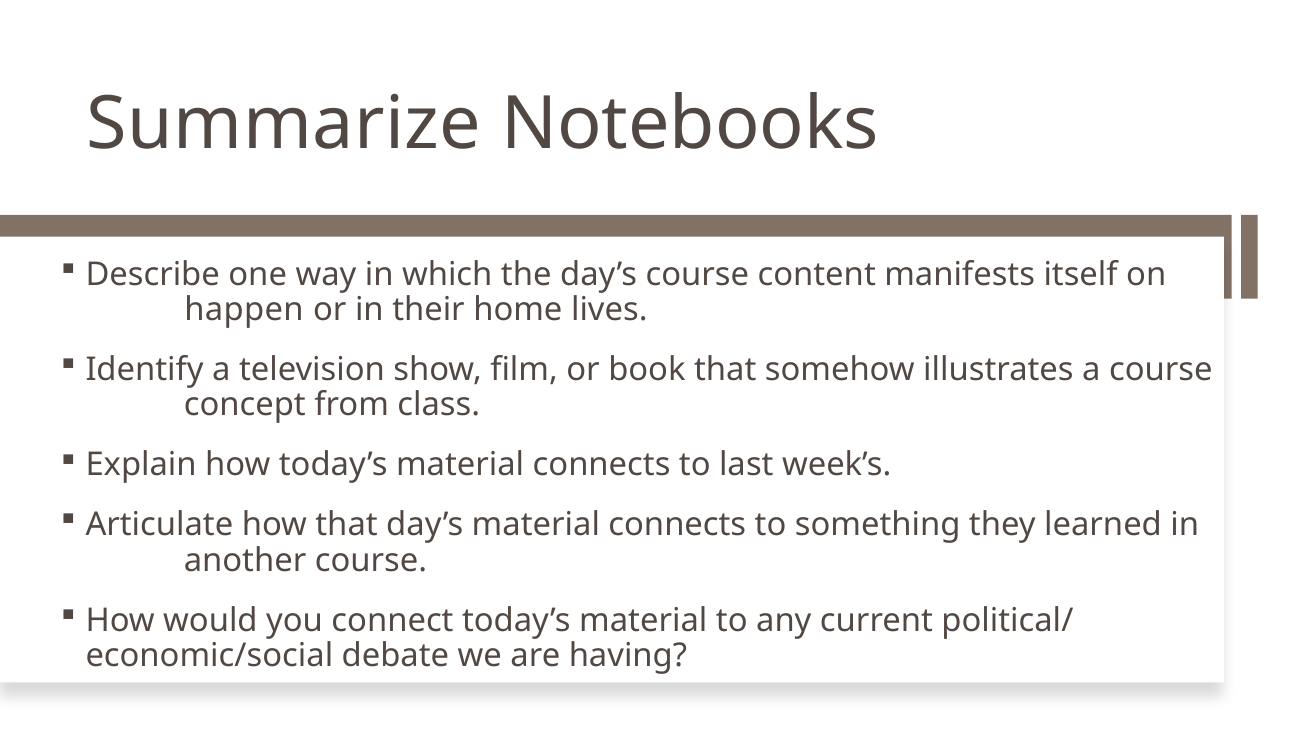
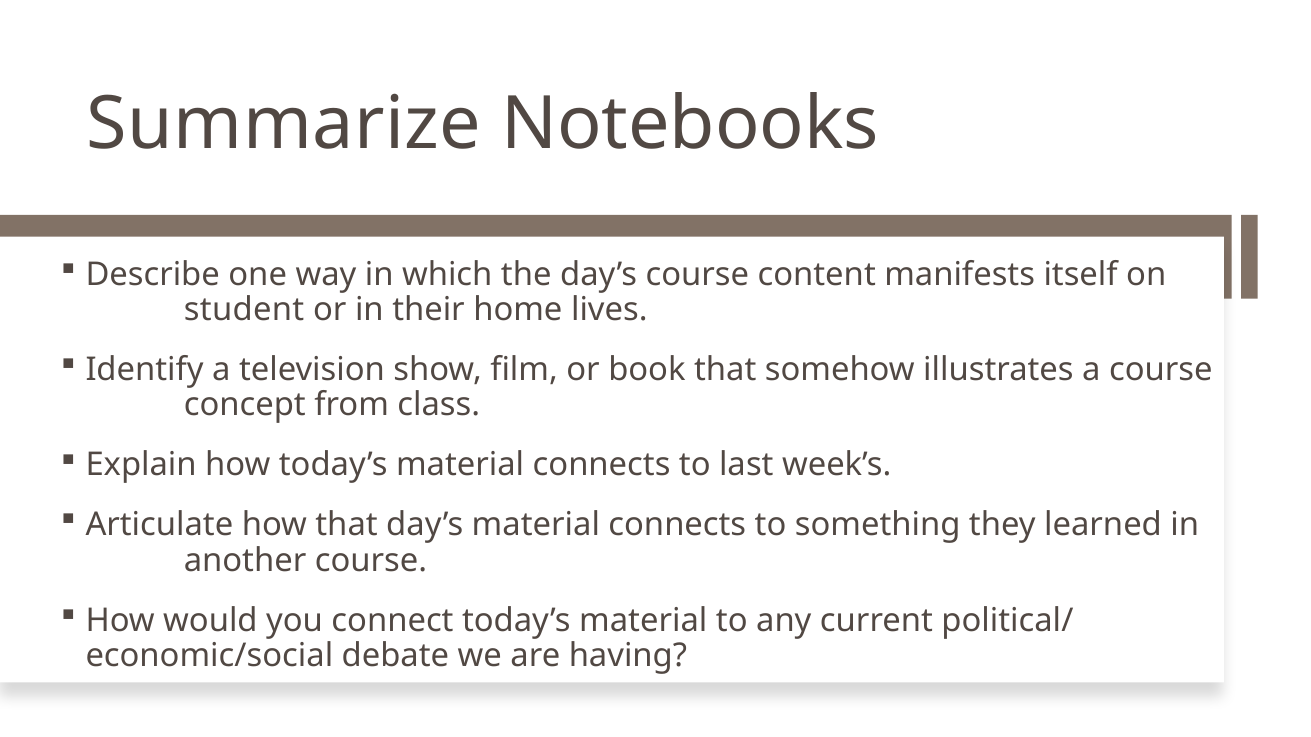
happen: happen -> student
